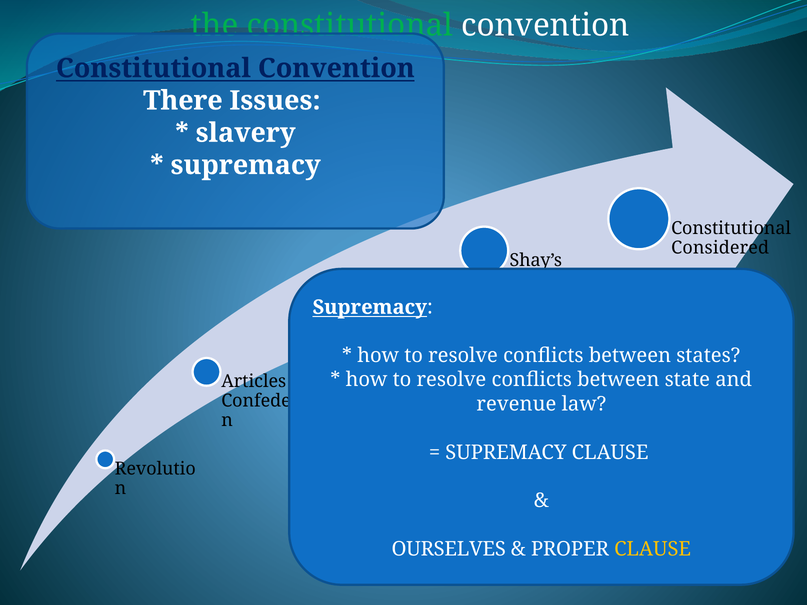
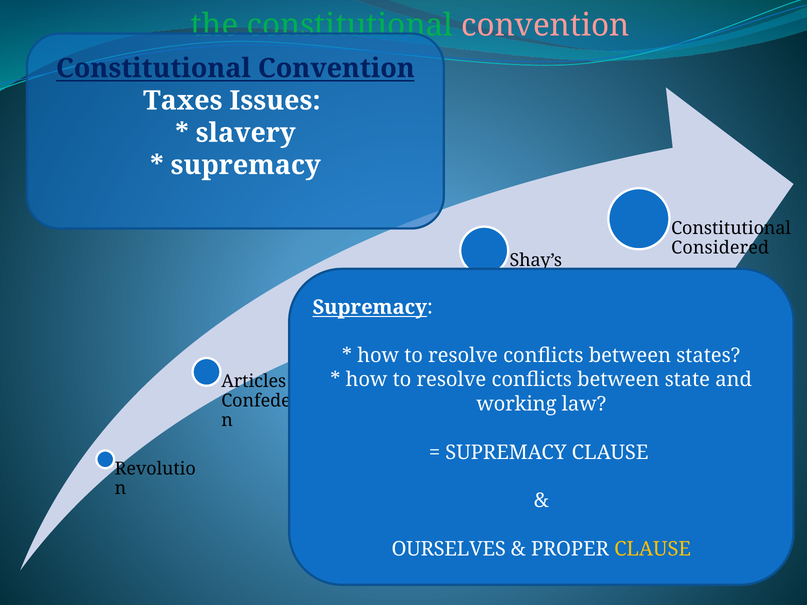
convention at (545, 25) colour: white -> pink
There: There -> Taxes
revenue: revenue -> working
